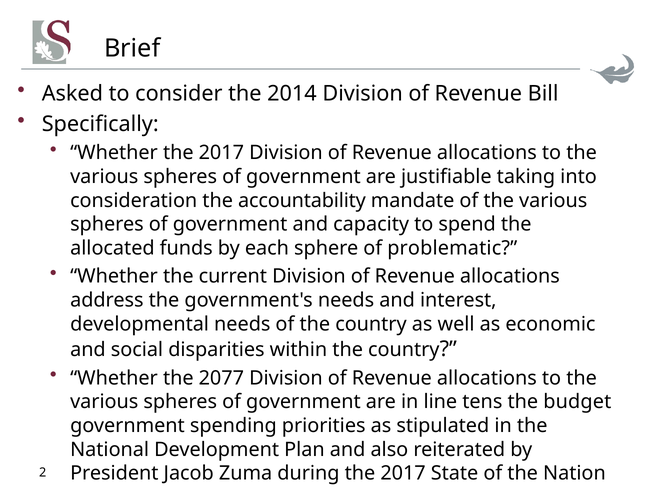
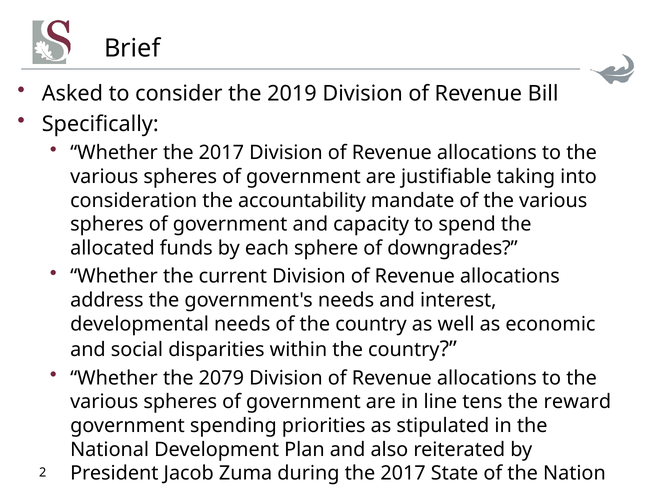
2014: 2014 -> 2019
problematic: problematic -> downgrades
2077: 2077 -> 2079
budget: budget -> reward
